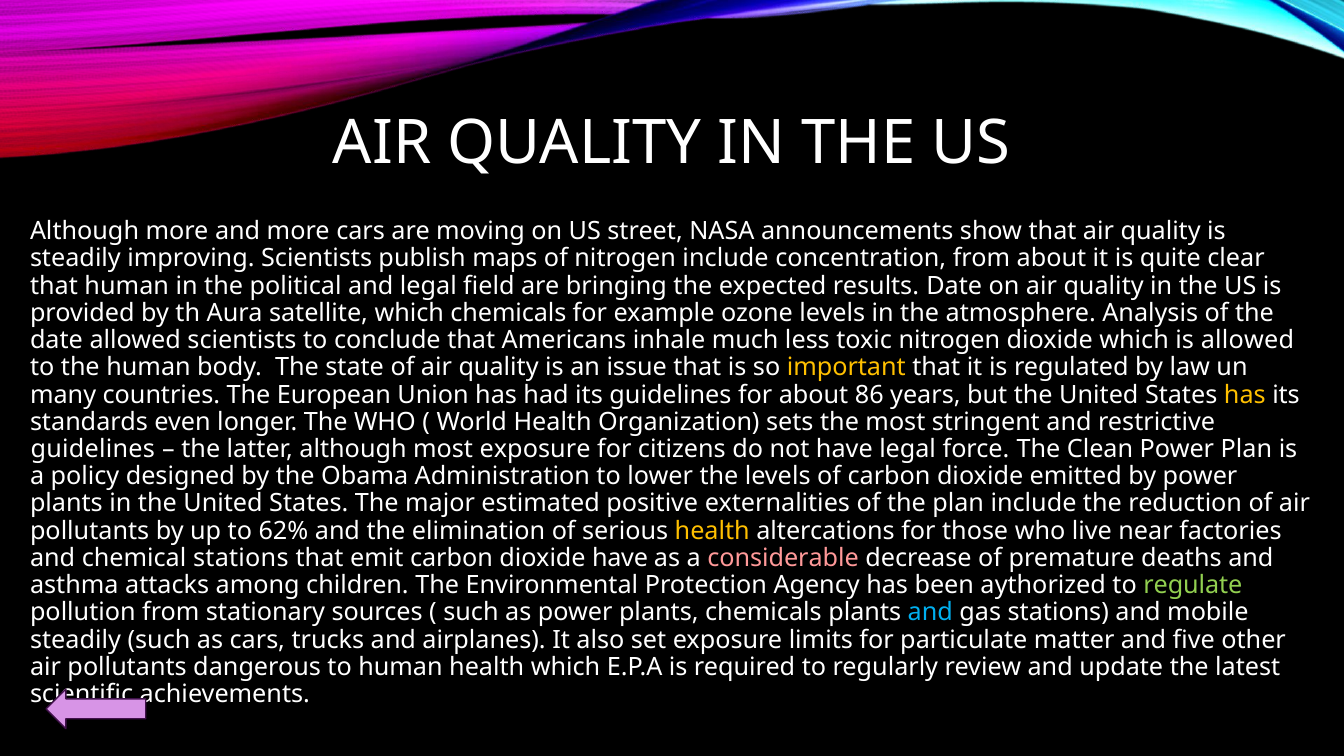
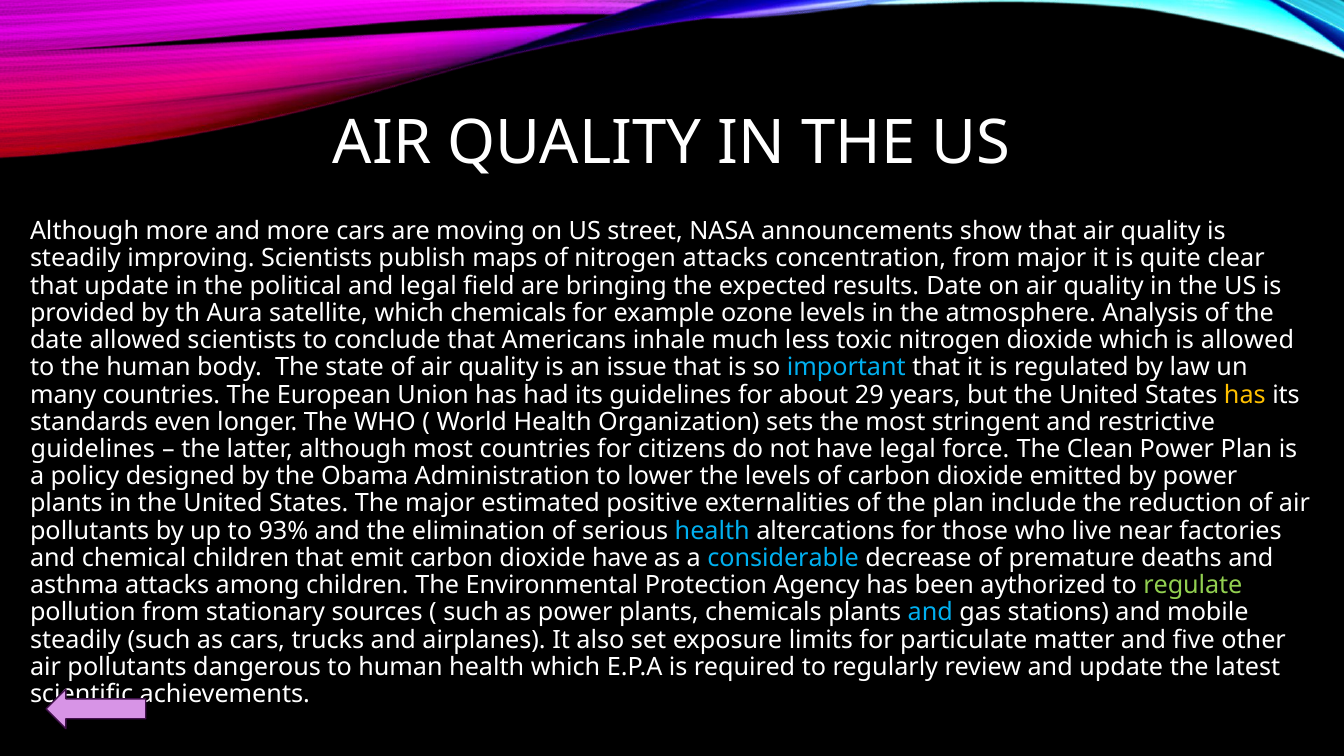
nitrogen include: include -> attacks
from about: about -> major
that human: human -> update
important colour: yellow -> light blue
86: 86 -> 29
most exposure: exposure -> countries
62%: 62% -> 93%
health at (712, 531) colour: yellow -> light blue
chemical stations: stations -> children
considerable colour: pink -> light blue
